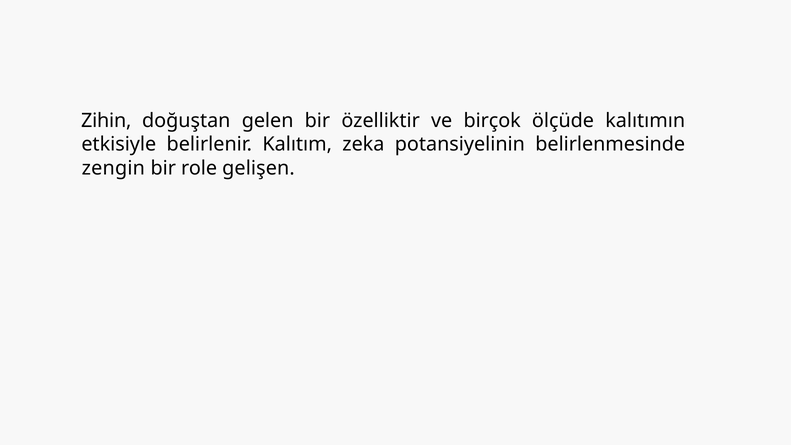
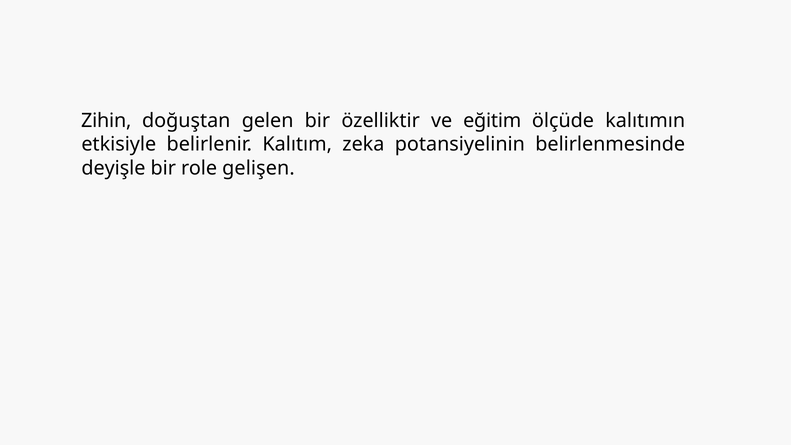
birçok: birçok -> eğitim
zengin: zengin -> deyişle
